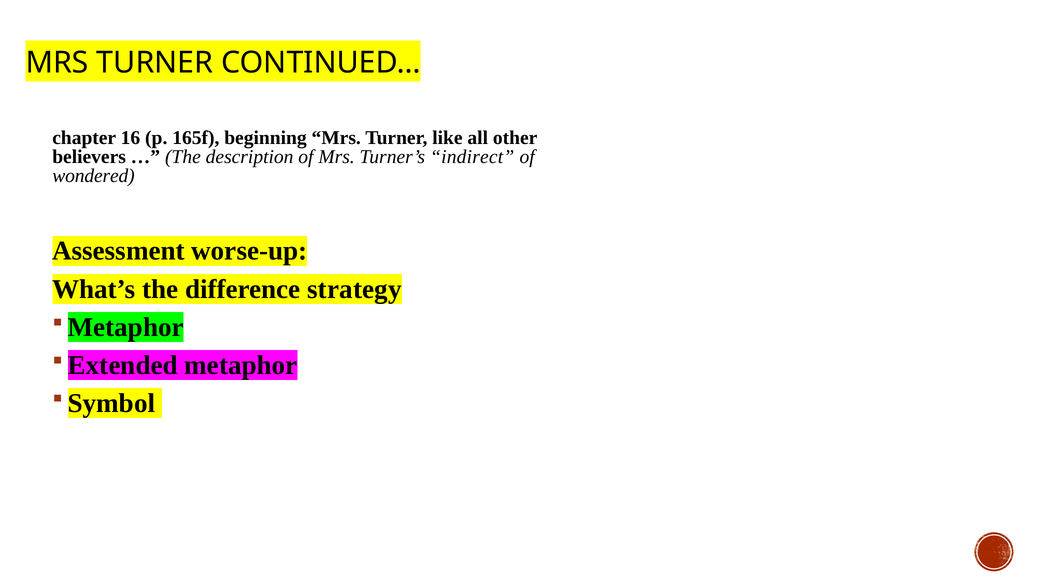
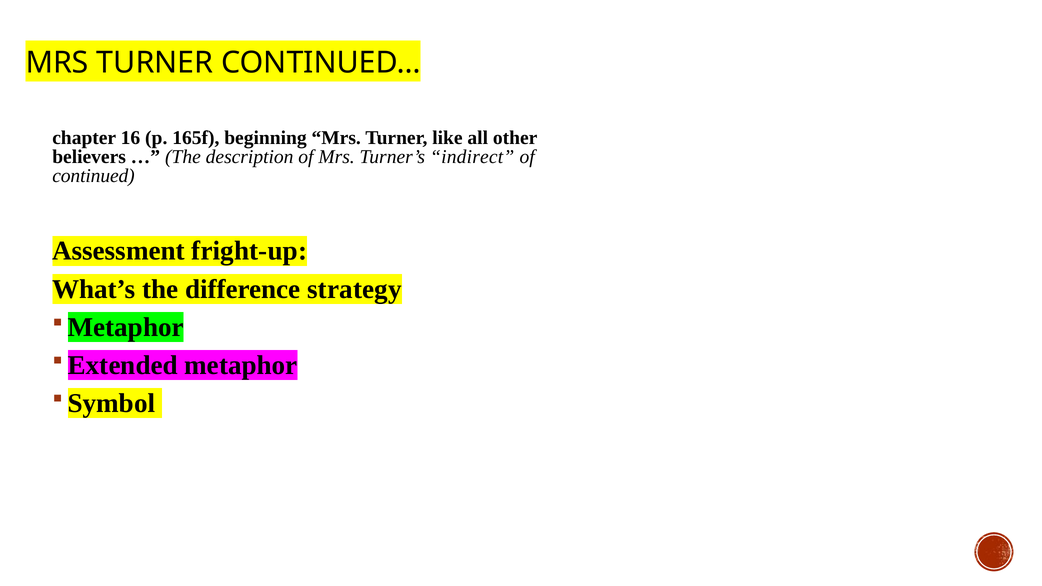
wondered: wondered -> continued
worse-up: worse-up -> fright-up
